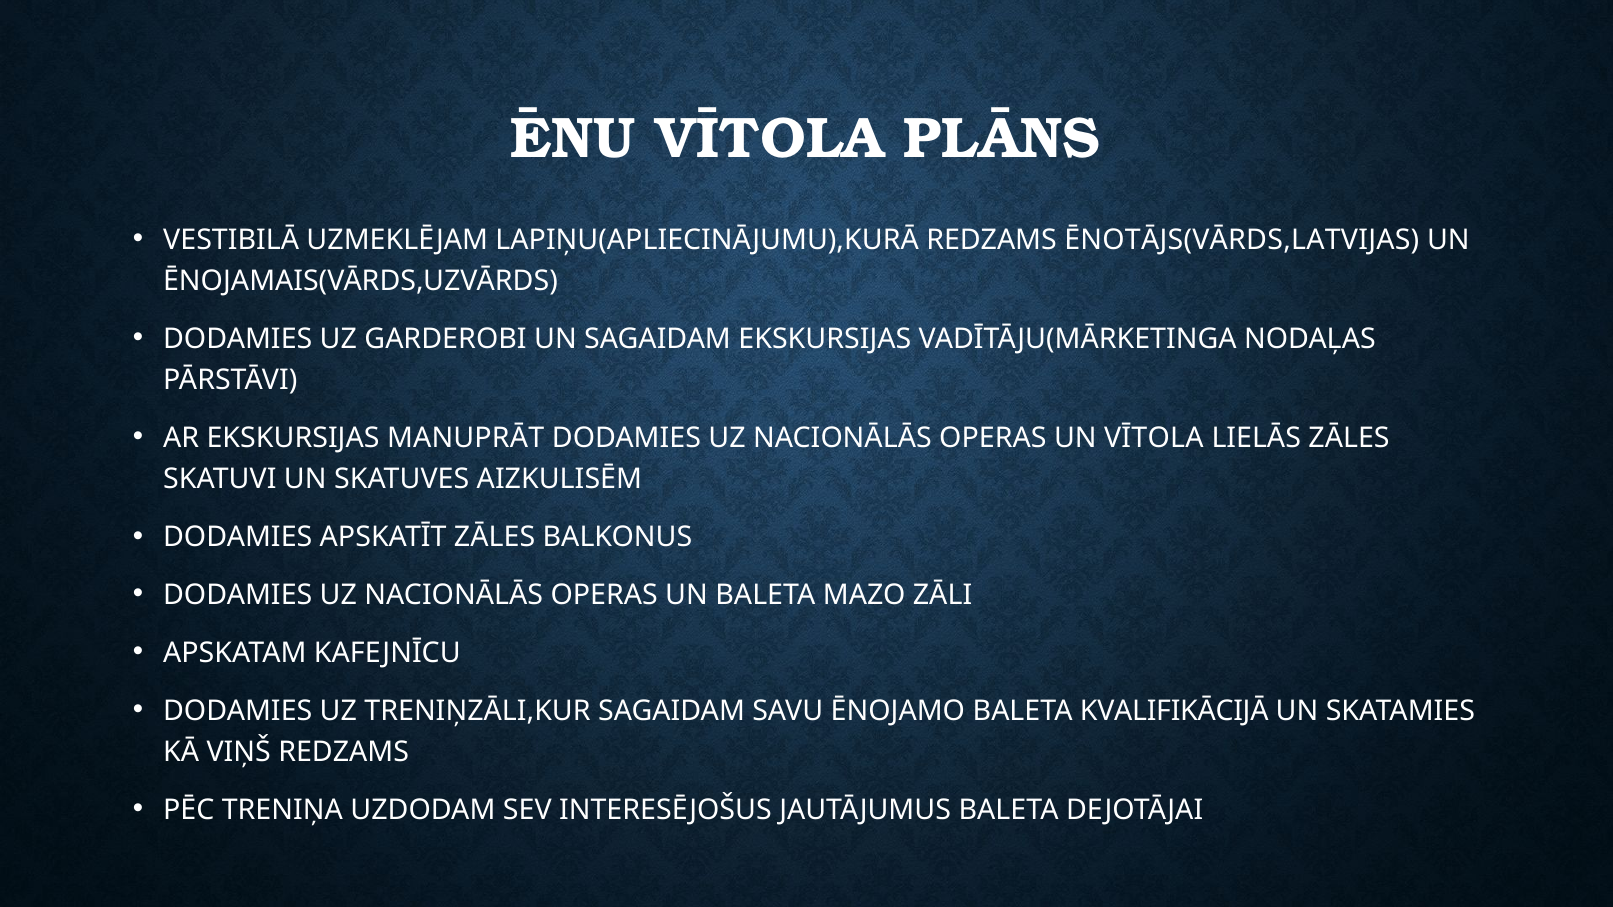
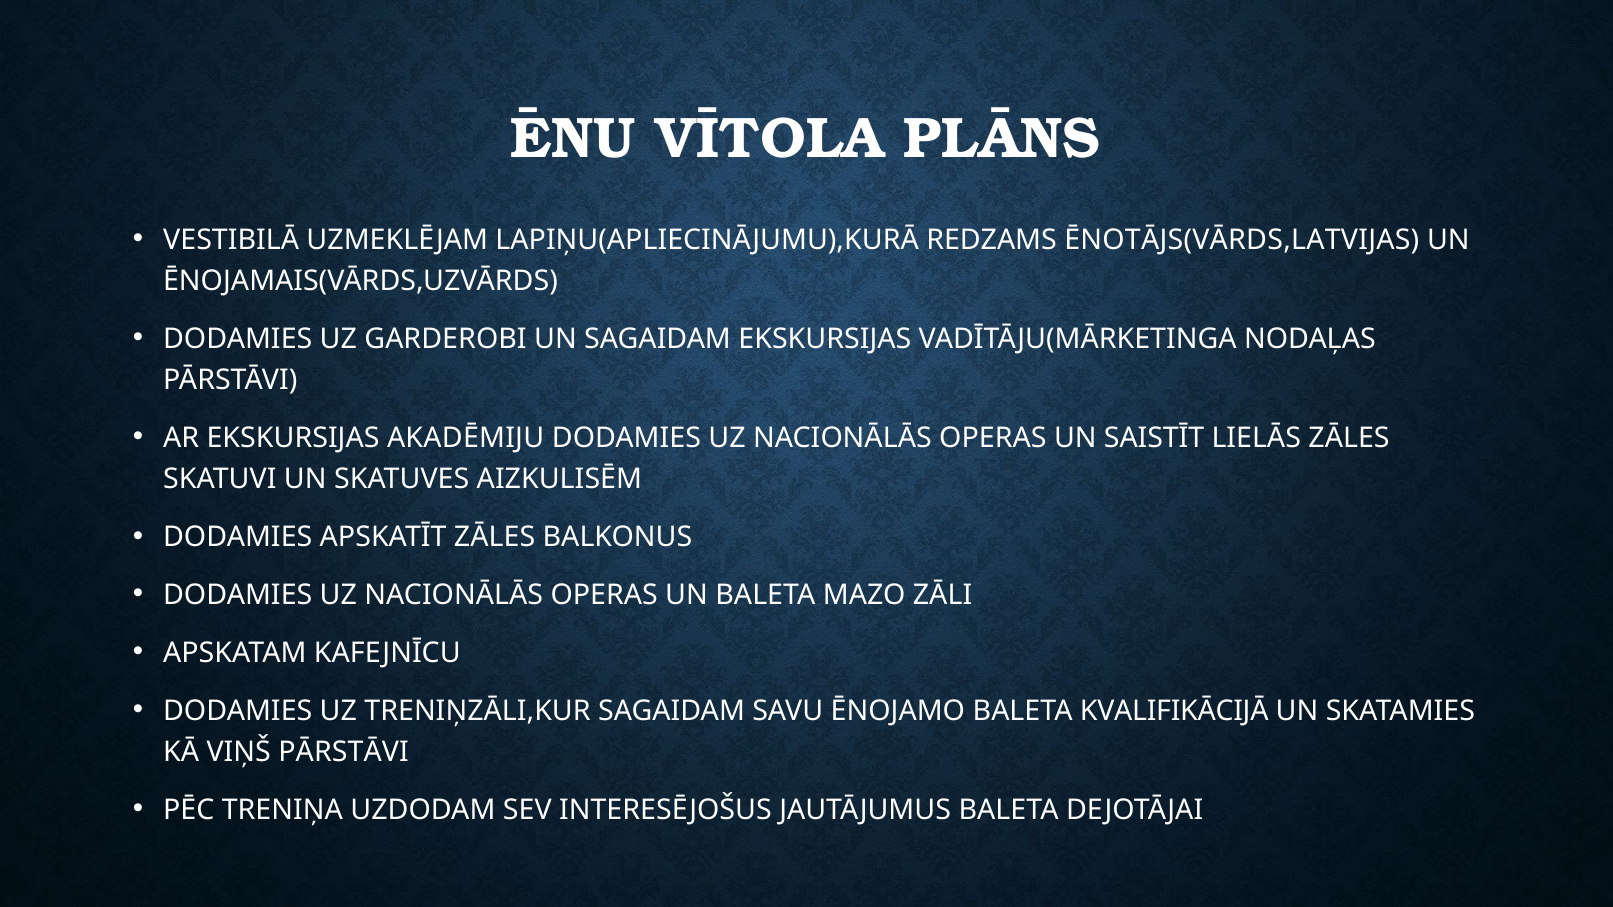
MANUPRĀT: MANUPRĀT -> AKADĒMIJU
UN VĪTOLA: VĪTOLA -> SAISTĪT
VIŅŠ REDZAMS: REDZAMS -> PĀRSTĀVI
